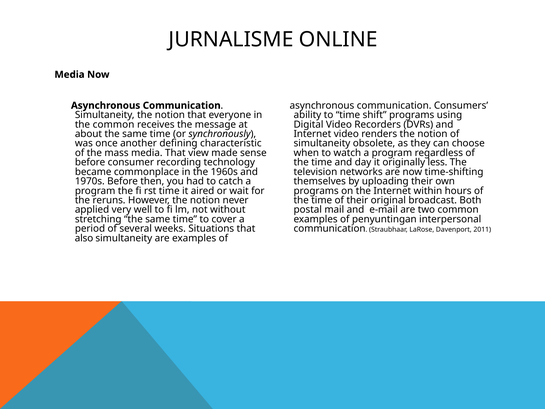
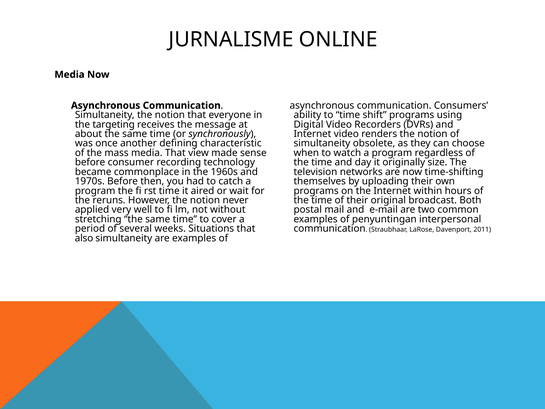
the common: common -> targeting
less: less -> size
